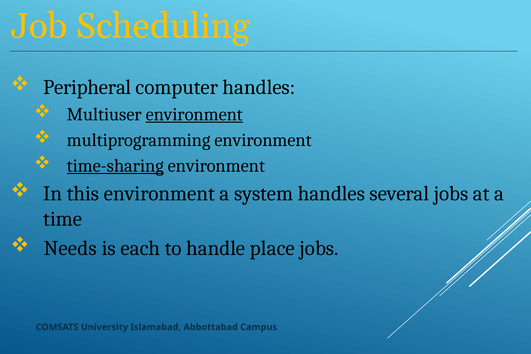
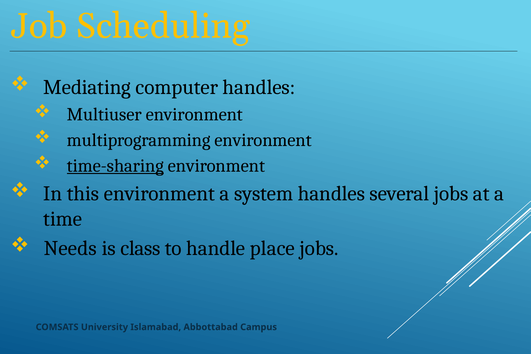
Peripheral: Peripheral -> Mediating
environment at (194, 114) underline: present -> none
each: each -> class
